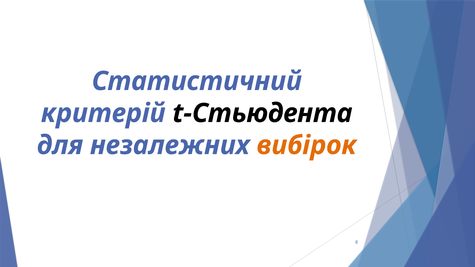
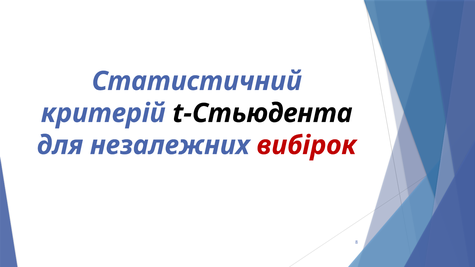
вибірок colour: orange -> red
